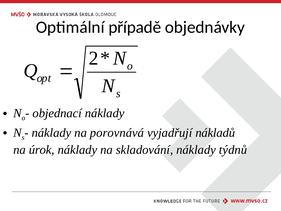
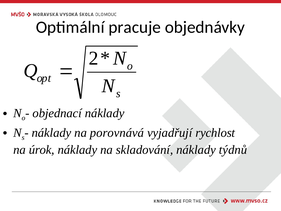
případě: případě -> pracuje
nákladů: nákladů -> rychlost
